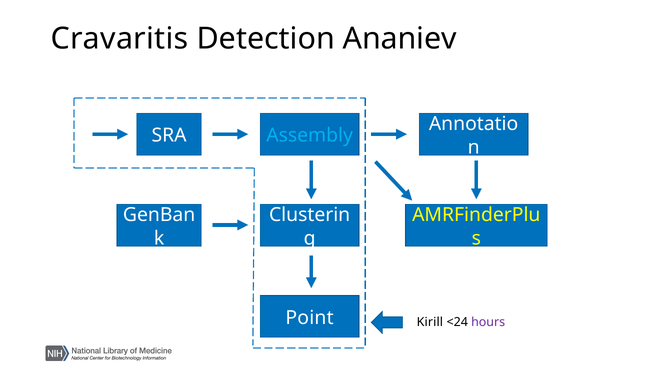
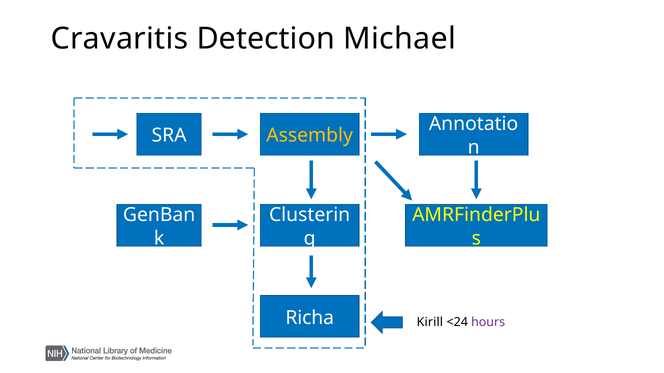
Ananiev: Ananiev -> Michael
Assembly colour: light blue -> yellow
Point: Point -> Richa
